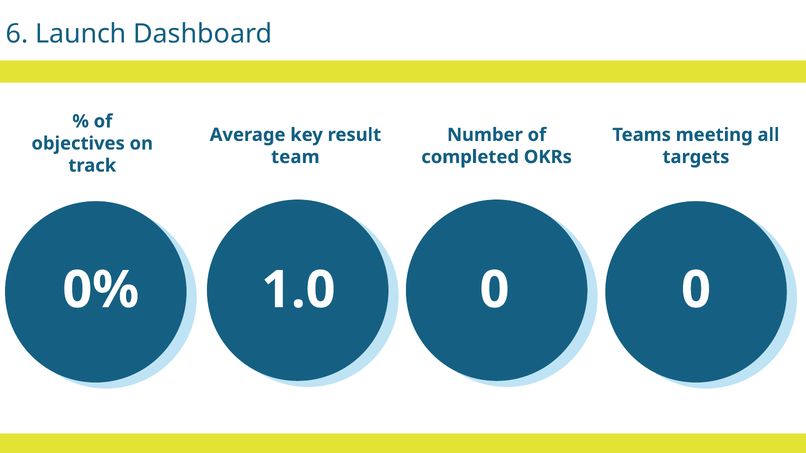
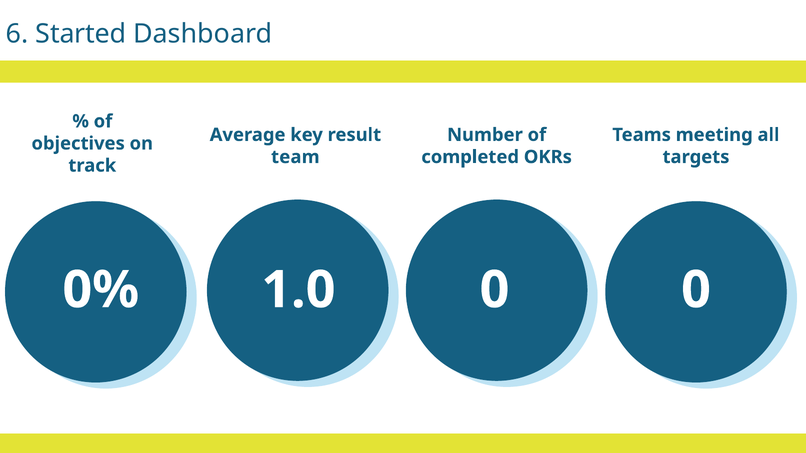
Launch: Launch -> Started
